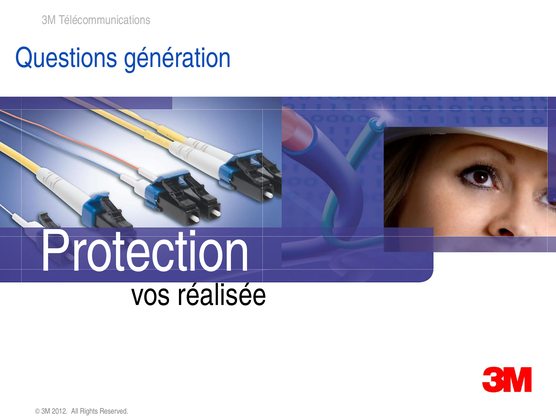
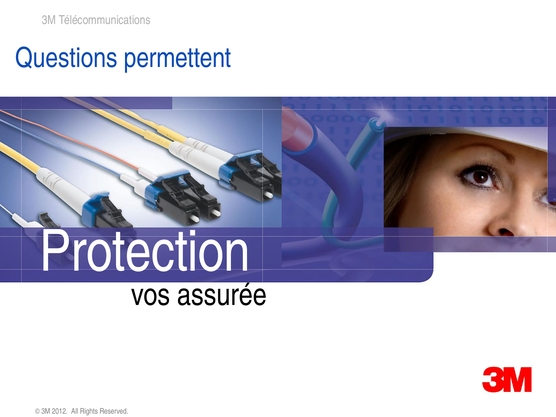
génération: génération -> permettent
réalisée: réalisée -> assurée
